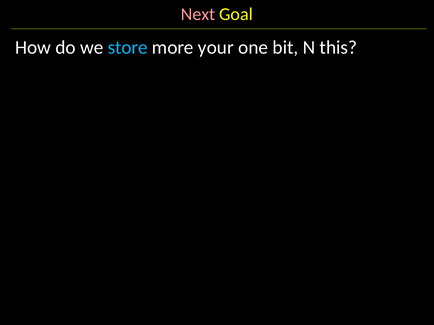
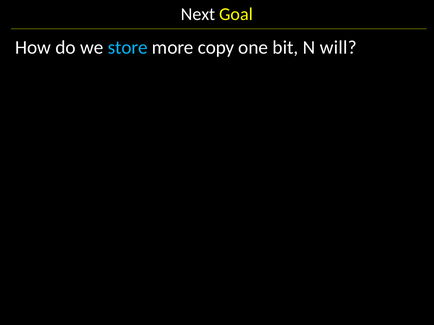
Next colour: pink -> white
your: your -> copy
this: this -> will
